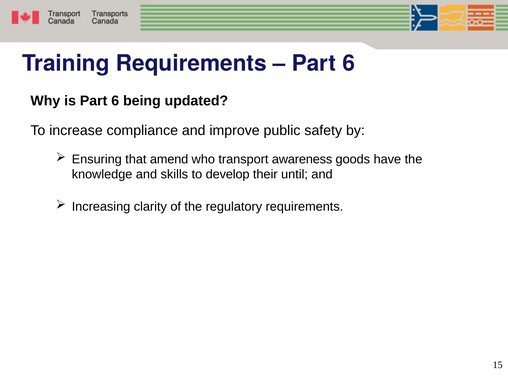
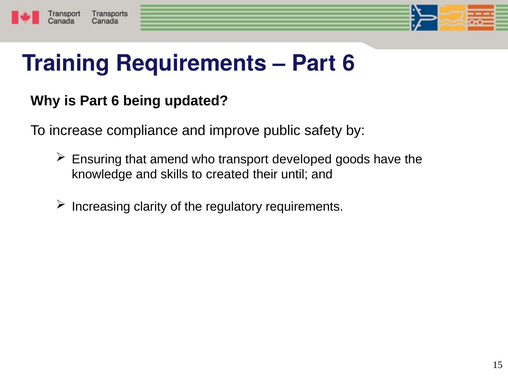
awareness: awareness -> developed
develop: develop -> created
